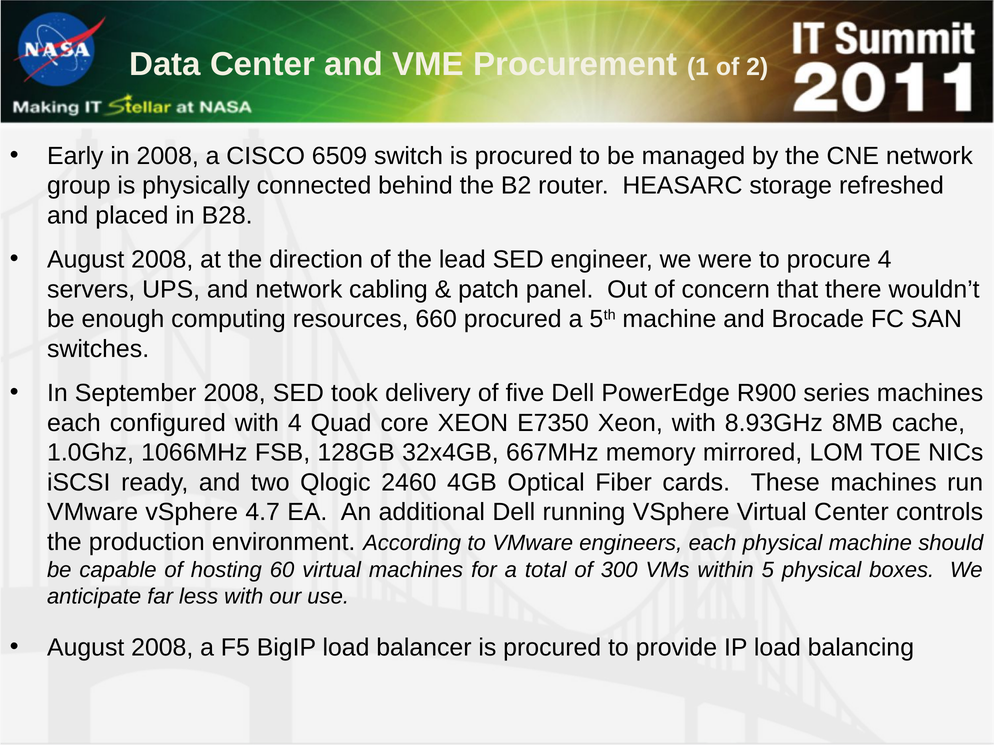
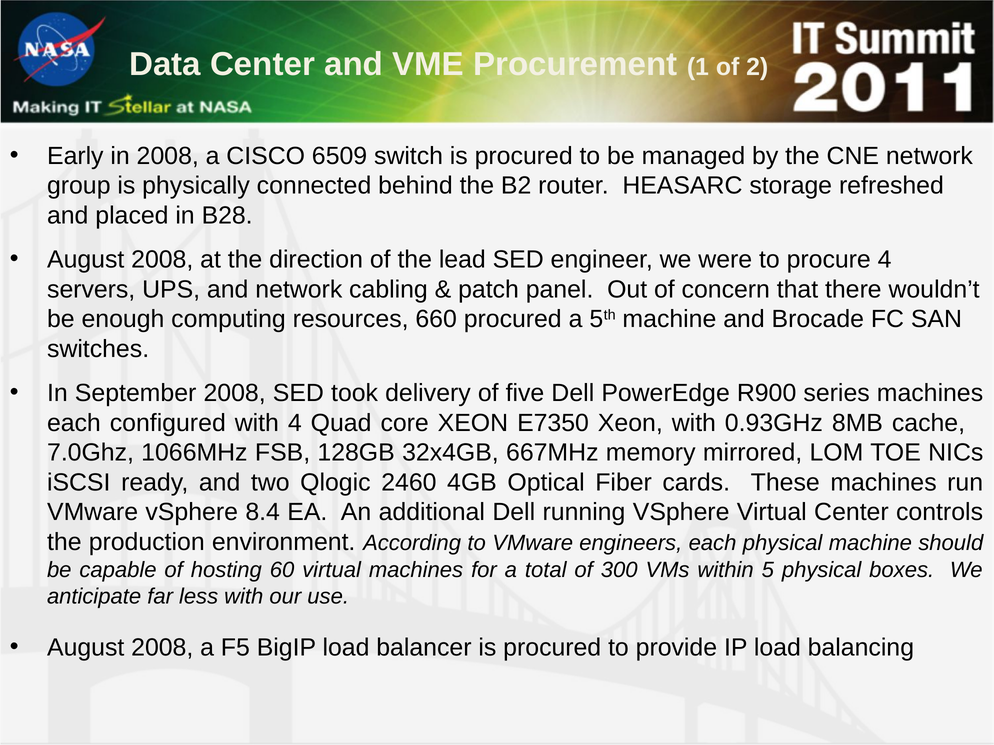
8.93GHz: 8.93GHz -> 0.93GHz
1.0Ghz: 1.0Ghz -> 7.0Ghz
4.7: 4.7 -> 8.4
